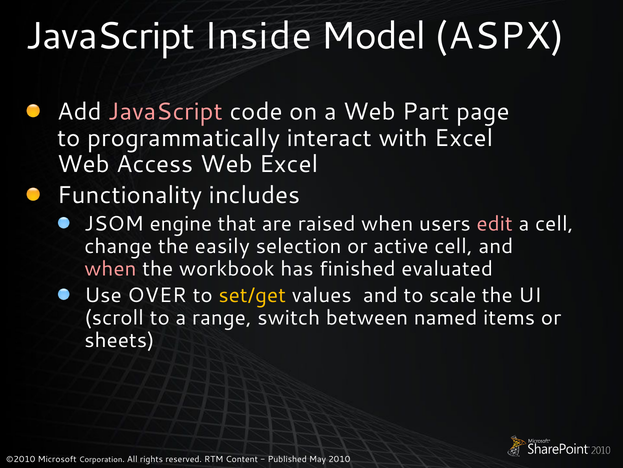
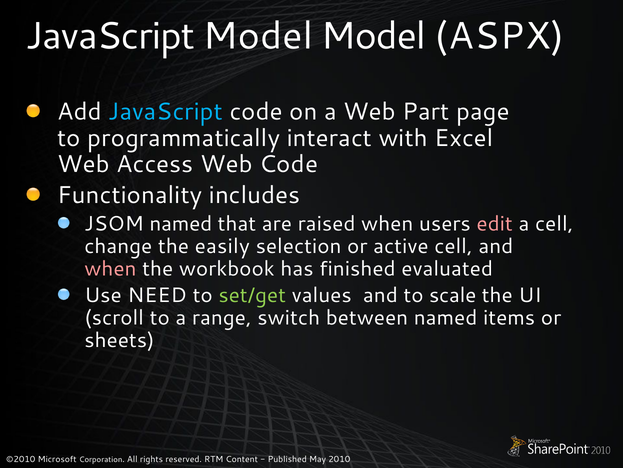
JavaScript Inside: Inside -> Model
JavaScript at (166, 112) colour: pink -> light blue
Web Excel: Excel -> Code
JSOM engine: engine -> named
OVER: OVER -> NEED
set/get colour: yellow -> light green
